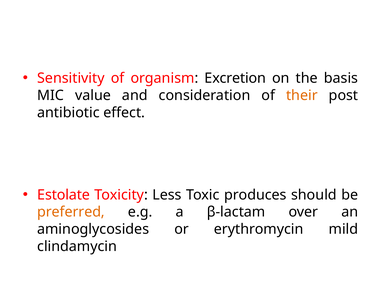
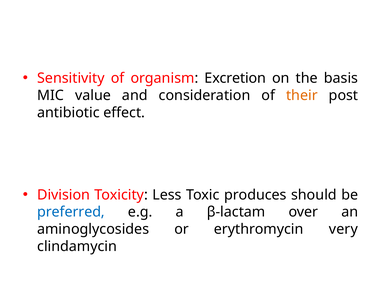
Estolate: Estolate -> Division
preferred colour: orange -> blue
mild: mild -> very
